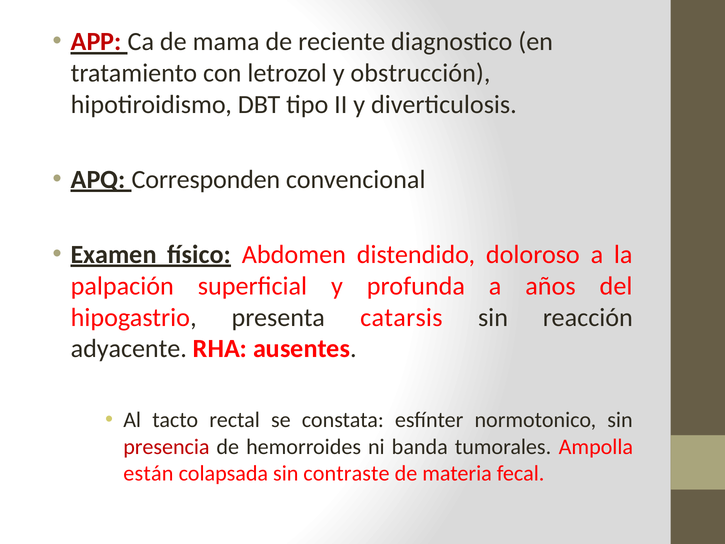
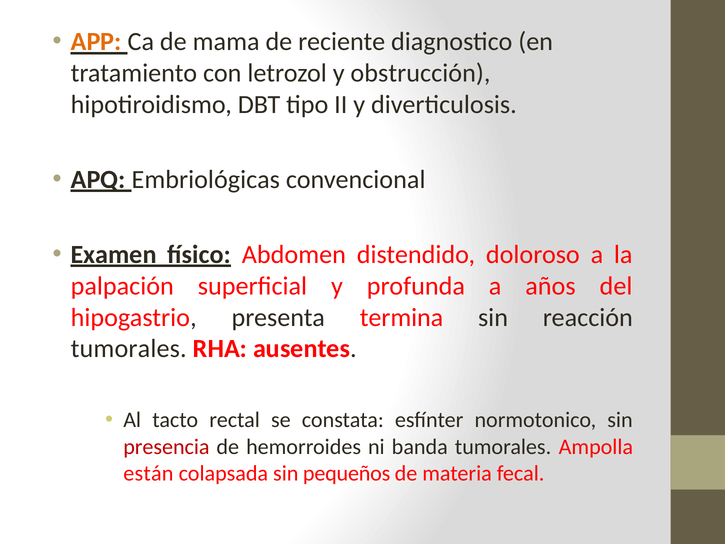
APP colour: red -> orange
Corresponden: Corresponden -> Embriológicas
catarsis: catarsis -> termina
adyacente at (129, 349): adyacente -> tumorales
contraste: contraste -> pequeños
